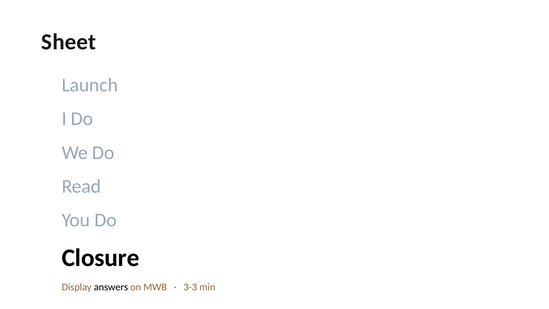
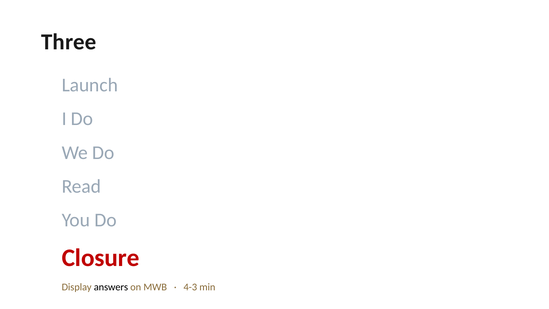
Sheet: Sheet -> Three
Closure colour: black -> red
3-3: 3-3 -> 4-3
